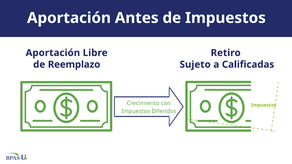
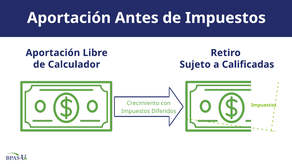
Reemplazo: Reemplazo -> Calculador
